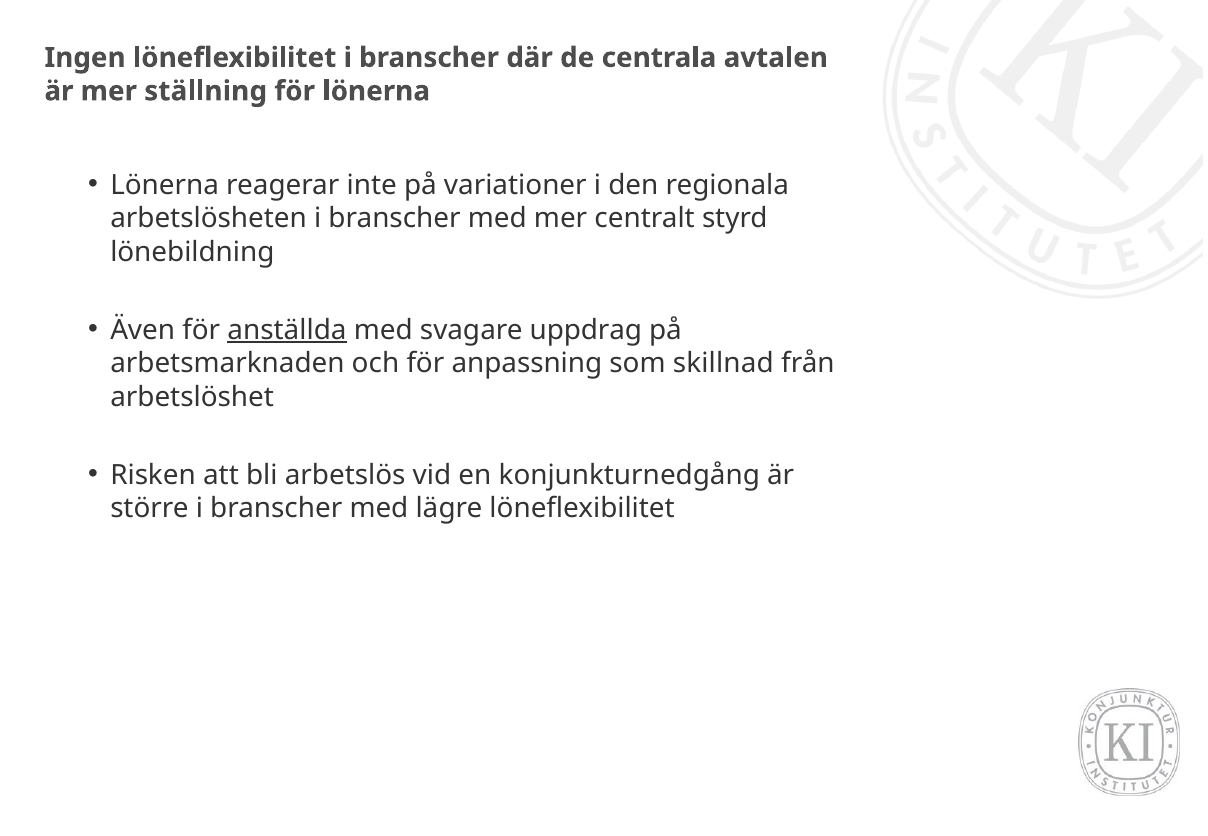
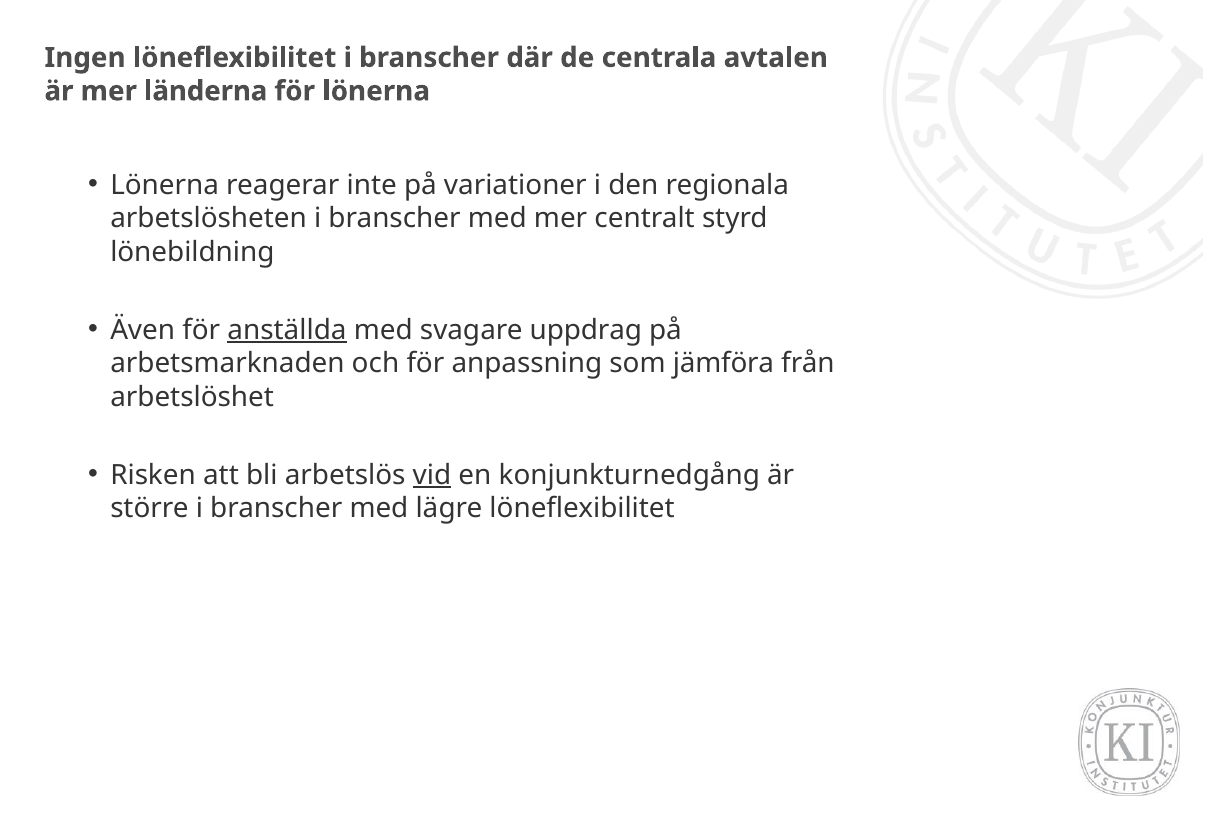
ställning: ställning -> länderna
skillnad: skillnad -> jämföra
vid underline: none -> present
